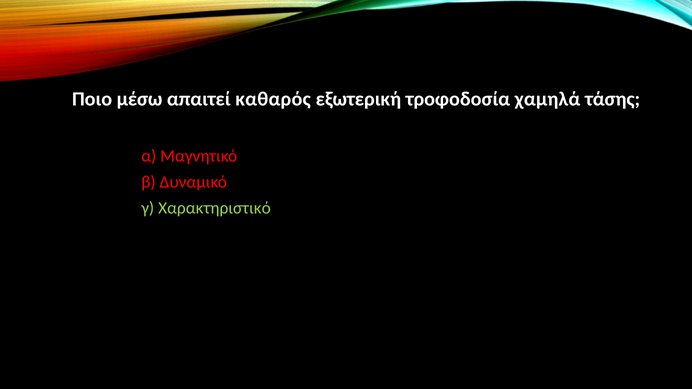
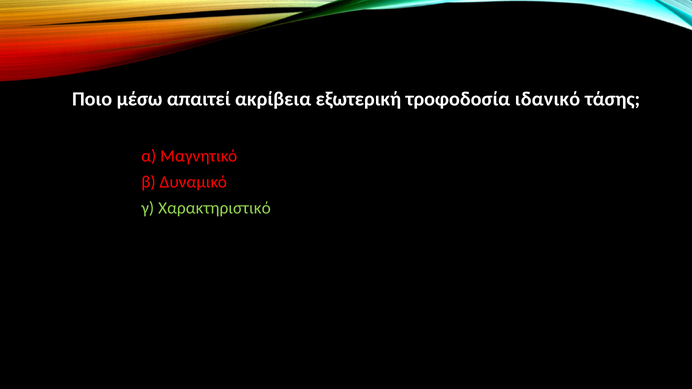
καθαρός: καθαρός -> ακρίβεια
χαμηλά: χαμηλά -> ιδανικό
